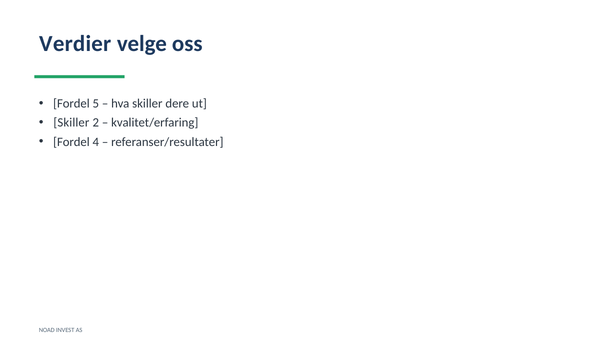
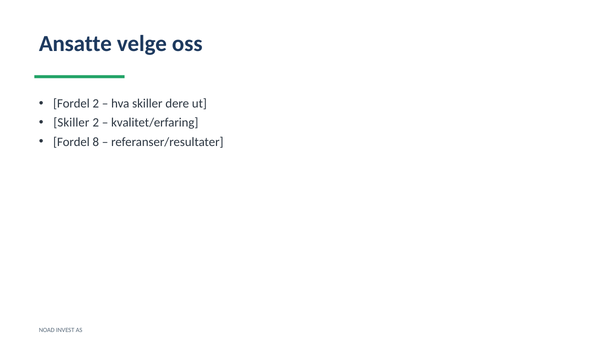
Verdier: Verdier -> Ansatte
Fordel 5: 5 -> 2
4: 4 -> 8
